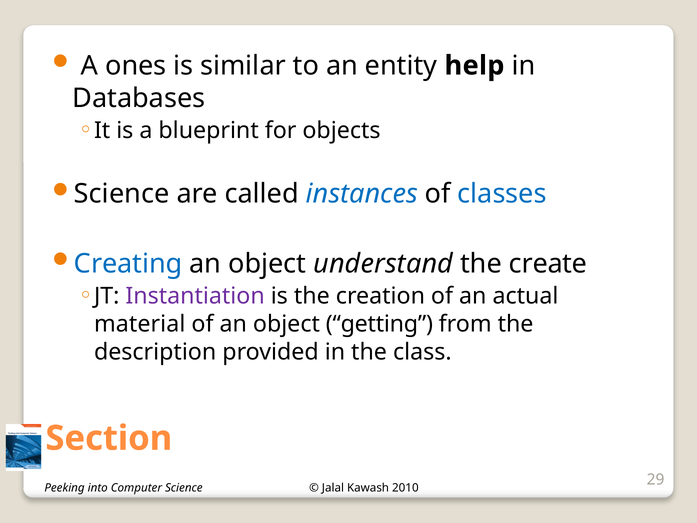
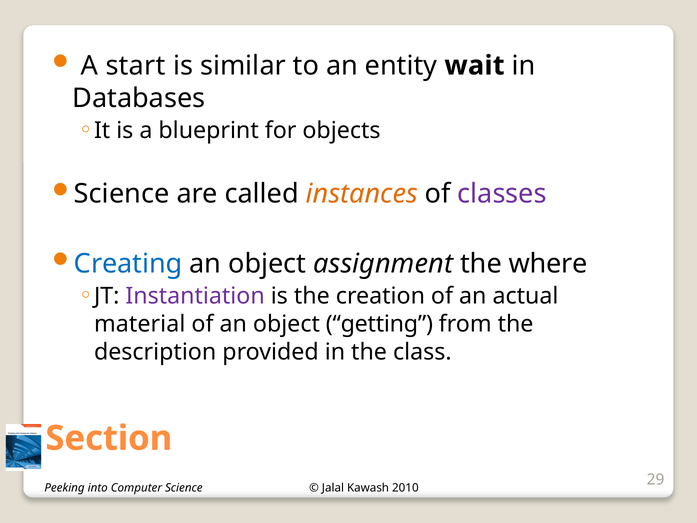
ones: ones -> start
help: help -> wait
instances colour: blue -> orange
classes colour: blue -> purple
understand: understand -> assignment
create: create -> where
